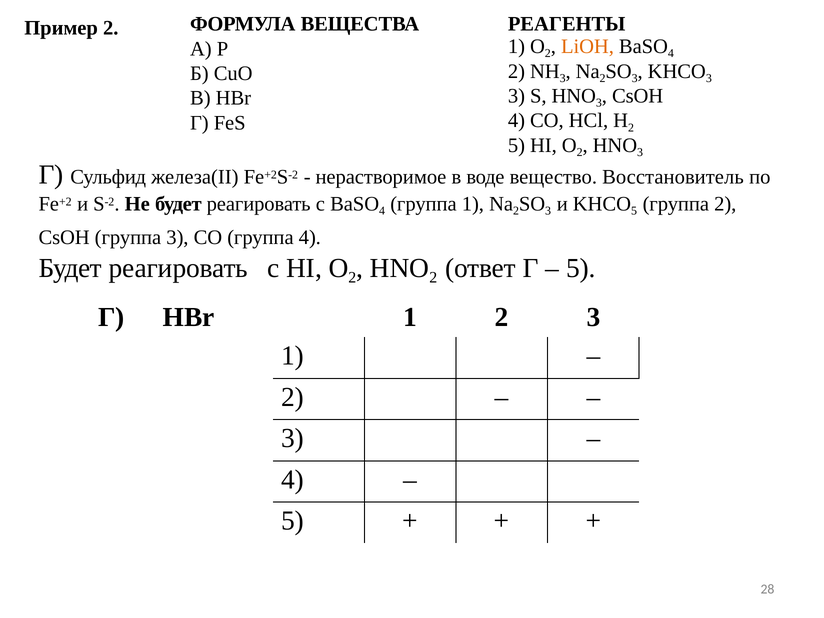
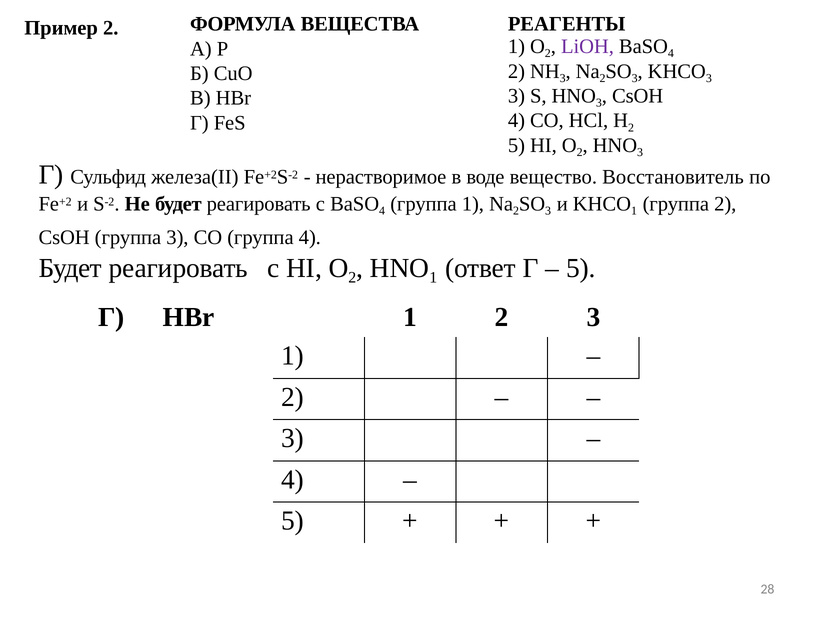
LiOH colour: orange -> purple
5 at (634, 211): 5 -> 1
2 at (433, 277): 2 -> 1
